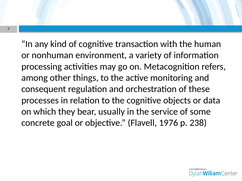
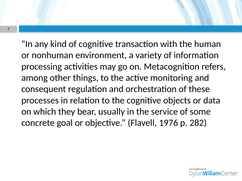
238: 238 -> 282
